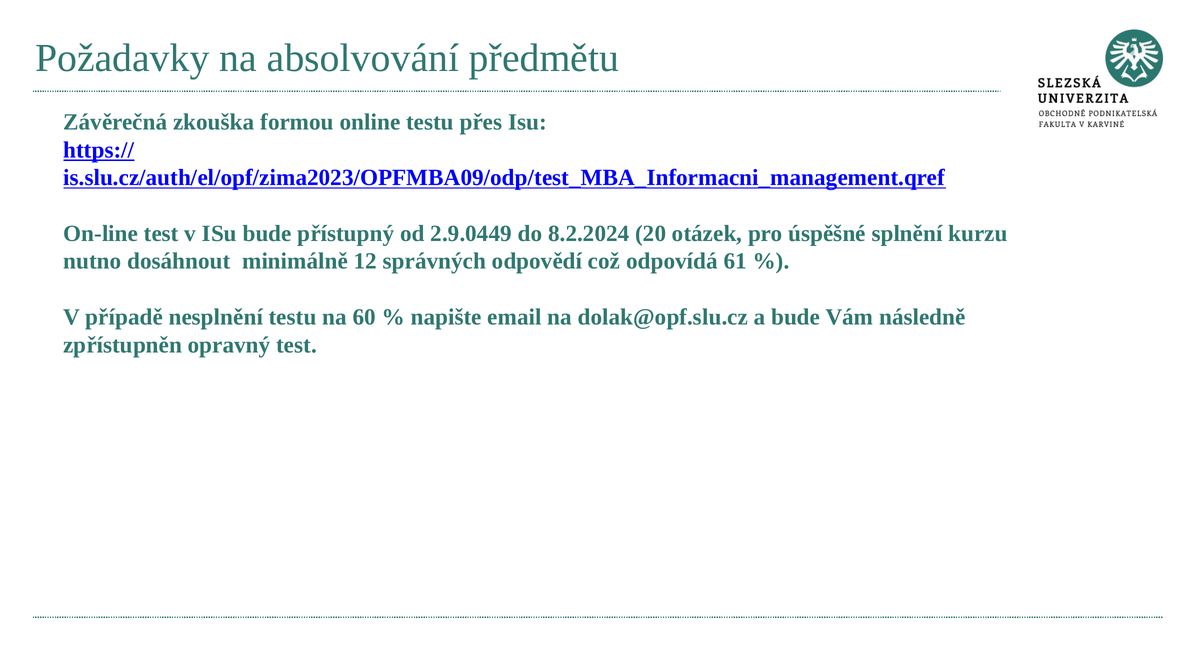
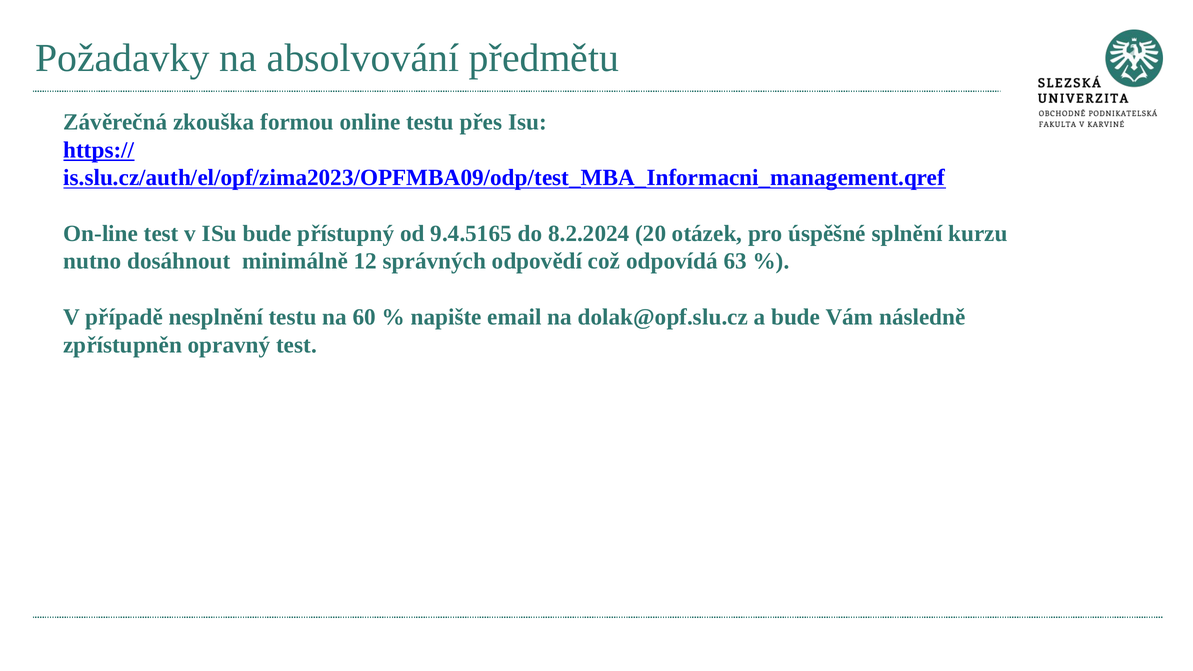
2.9.0449: 2.9.0449 -> 9.4.5165
61: 61 -> 63
